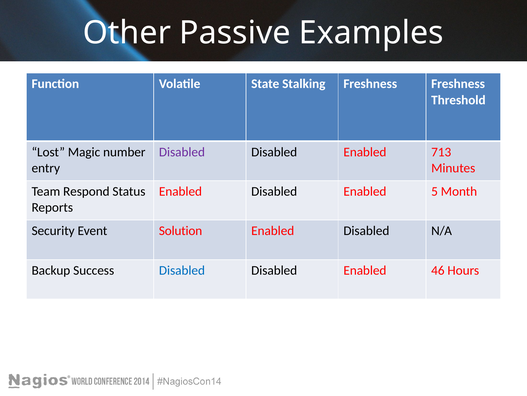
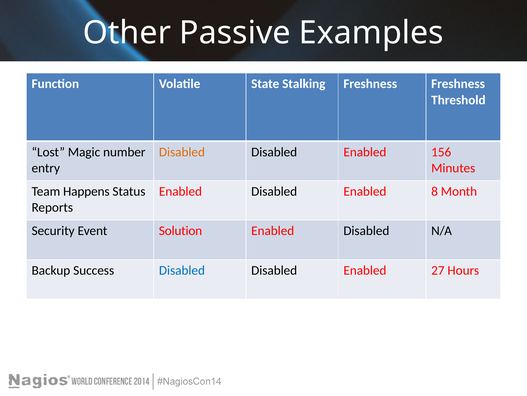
Disabled at (182, 152) colour: purple -> orange
713: 713 -> 156
Respond: Respond -> Happens
5: 5 -> 8
46: 46 -> 27
